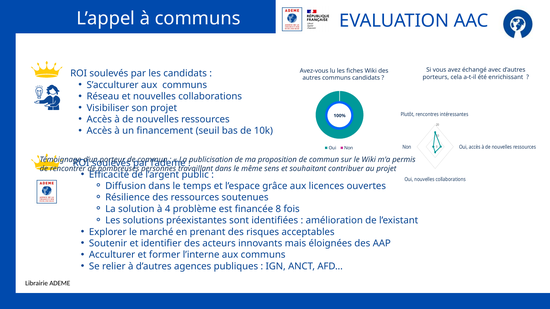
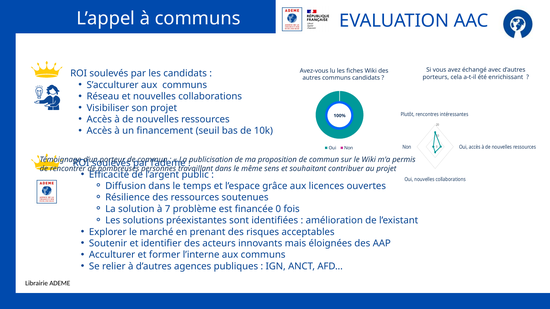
4: 4 -> 7
financée 8: 8 -> 0
